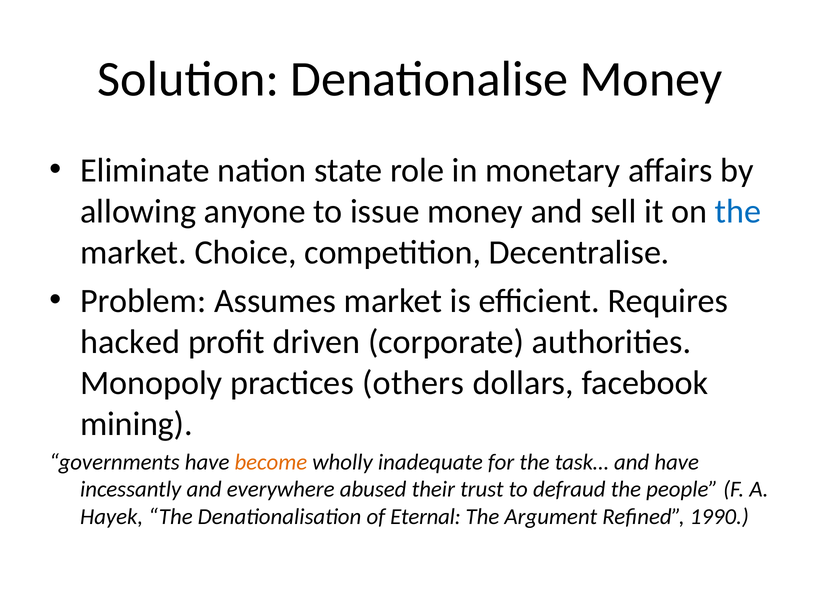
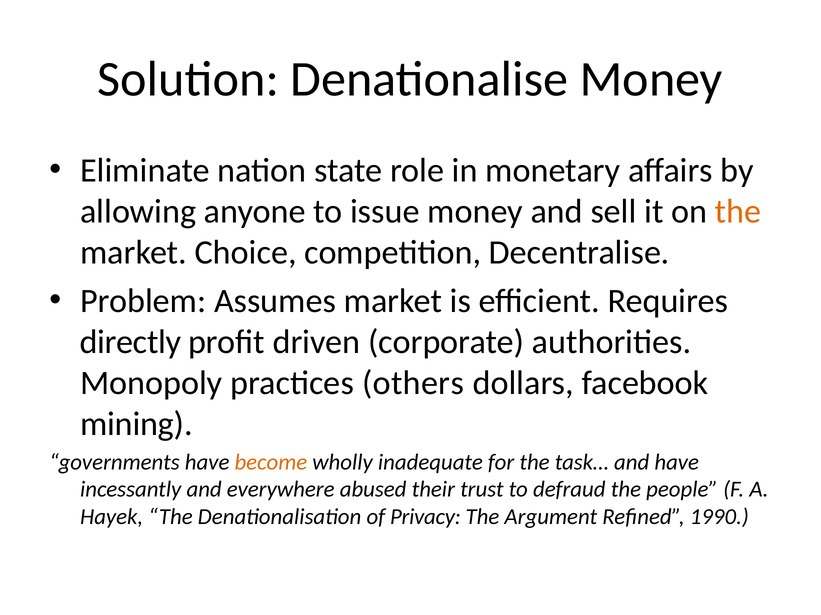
the at (738, 212) colour: blue -> orange
hacked: hacked -> directly
Eternal: Eternal -> Privacy
